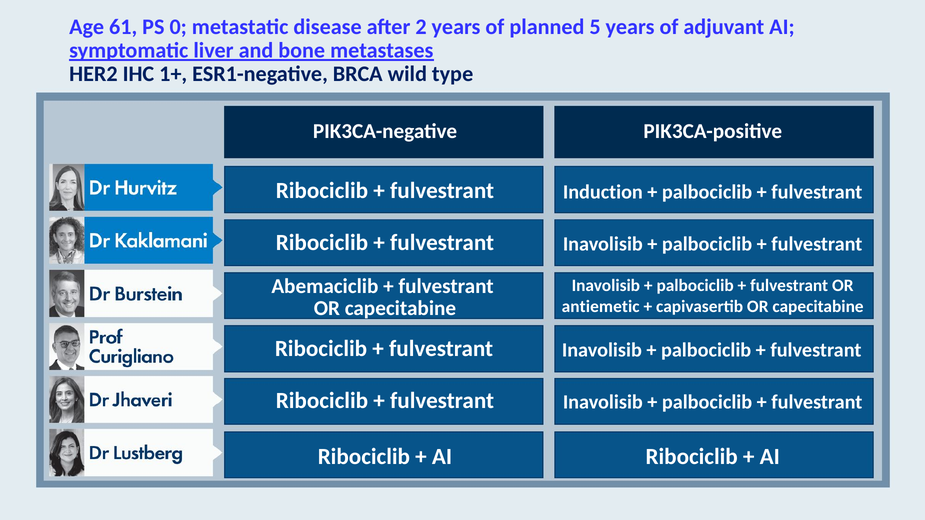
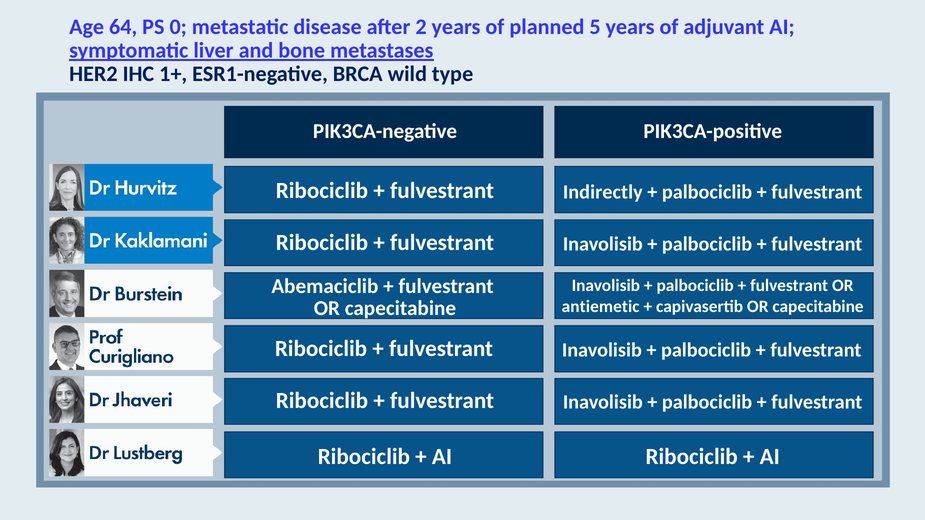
61: 61 -> 64
Induction: Induction -> Indirectly
